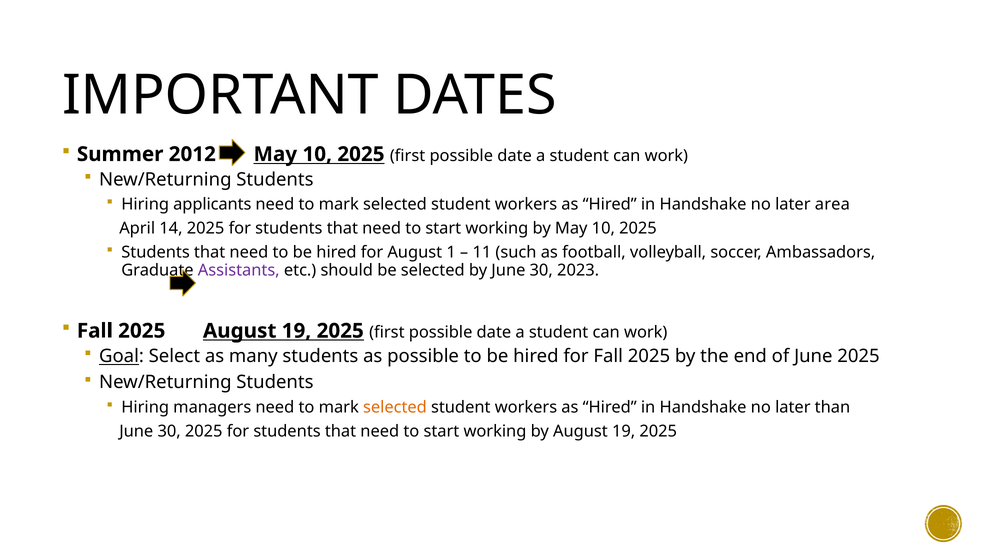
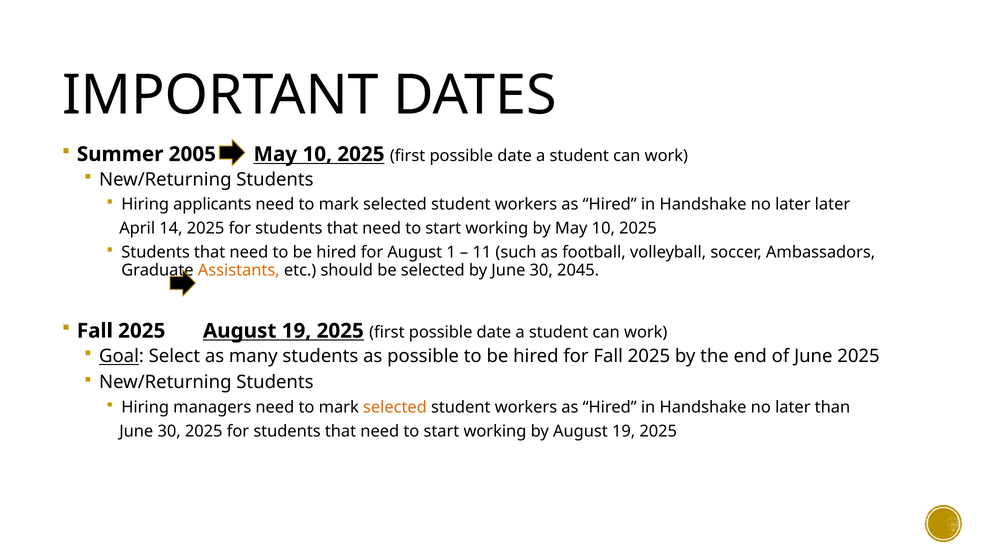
2012: 2012 -> 2005
later area: area -> later
Assistants colour: purple -> orange
2023: 2023 -> 2045
